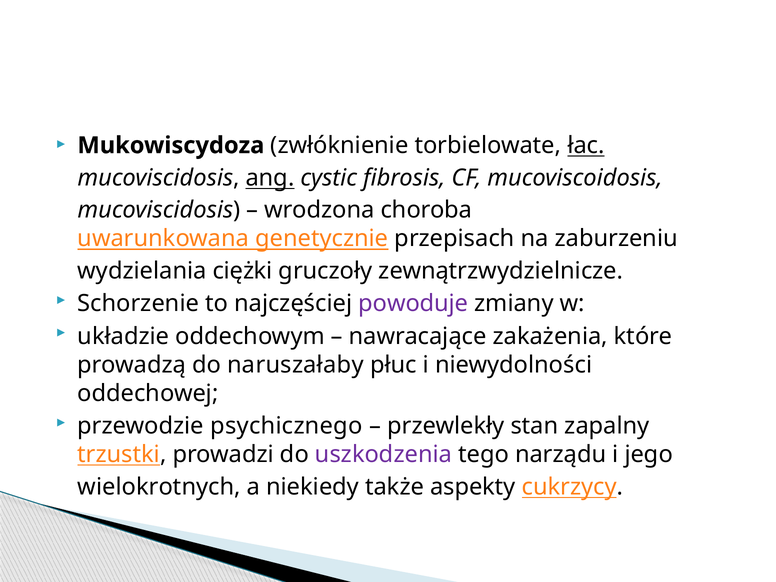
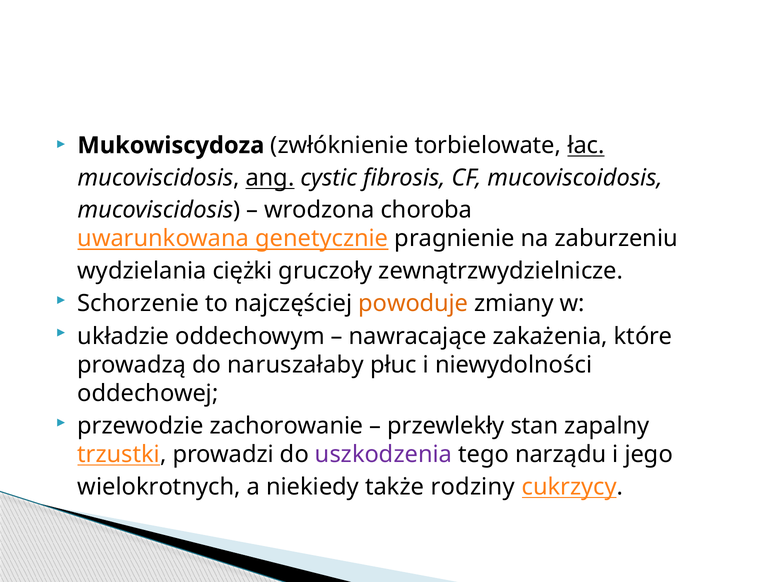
przepisach: przepisach -> pragnienie
powoduje colour: purple -> orange
psychicznego: psychicznego -> zachorowanie
aspekty: aspekty -> rodziny
